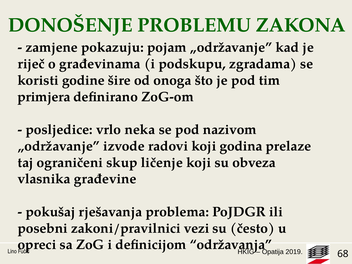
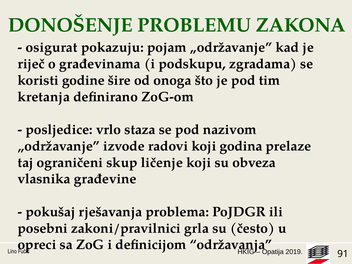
zamjene: zamjene -> osigurat
primjera: primjera -> kretanja
neka: neka -> staza
vezi: vezi -> grla
68: 68 -> 91
